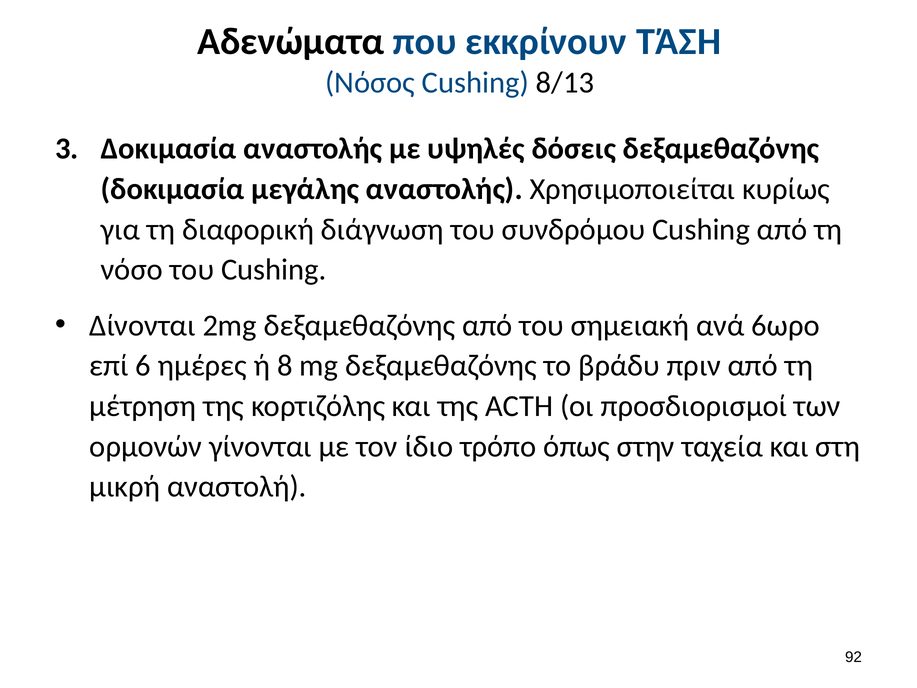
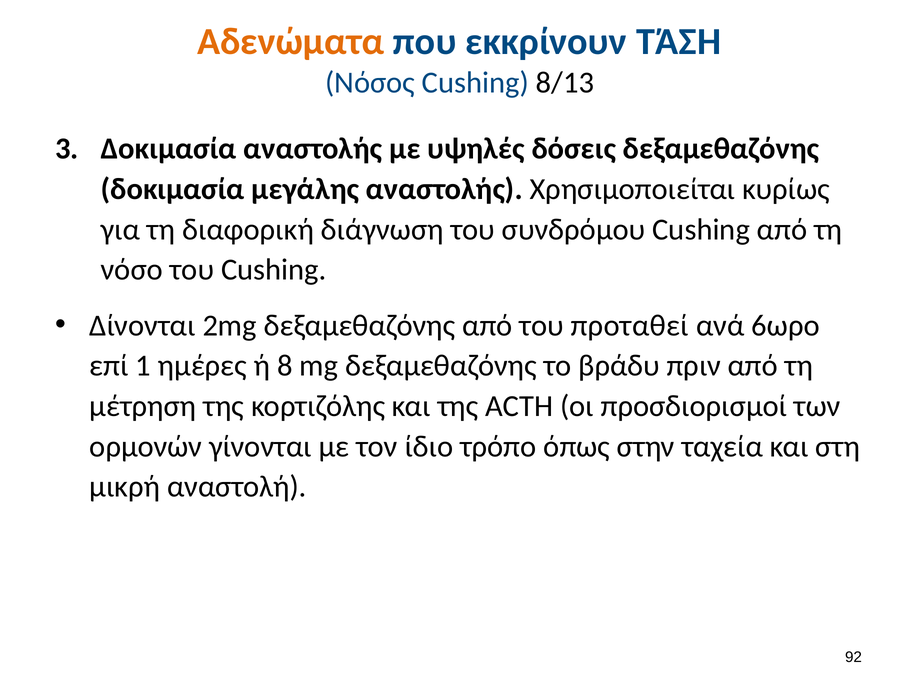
Αδενώματα colour: black -> orange
σημειακή: σημειακή -> προταθεί
6: 6 -> 1
